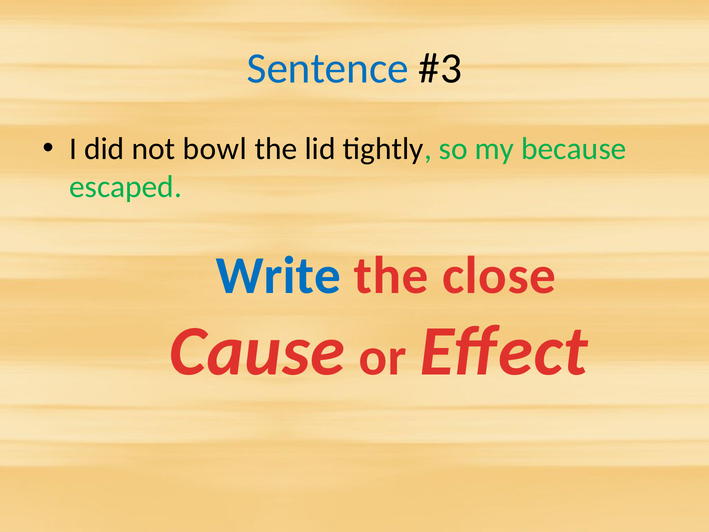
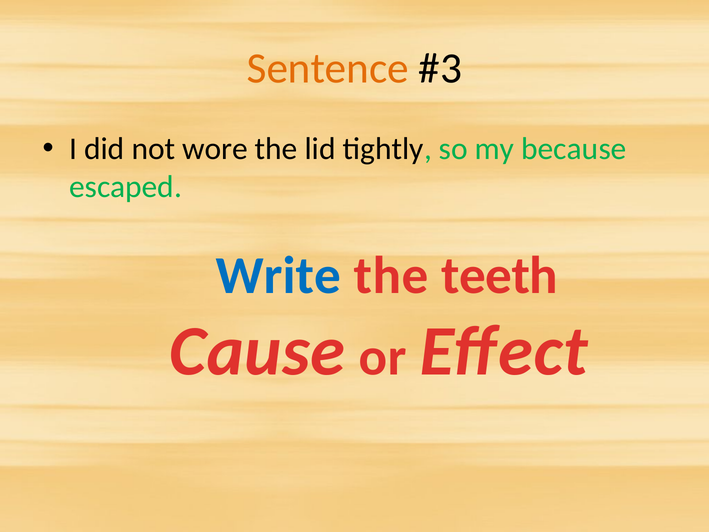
Sentence colour: blue -> orange
bowl: bowl -> wore
close: close -> teeth
